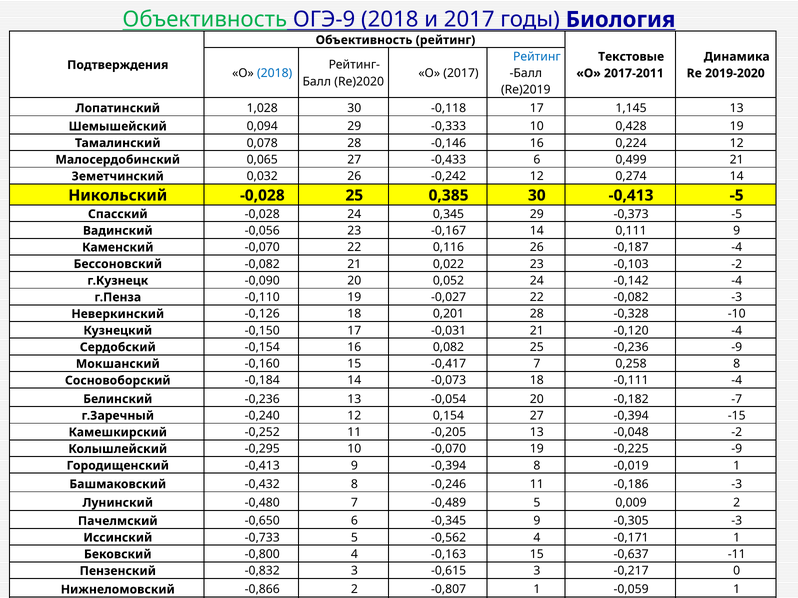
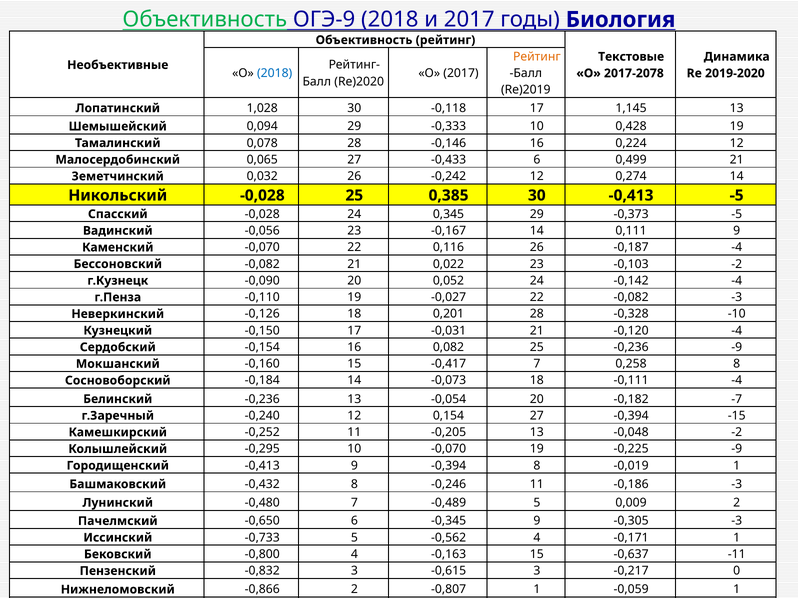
Рейтинг at (537, 57) colour: blue -> orange
Подтверждения: Подтверждения -> Необъективные
2017-2011: 2017-2011 -> 2017-2078
